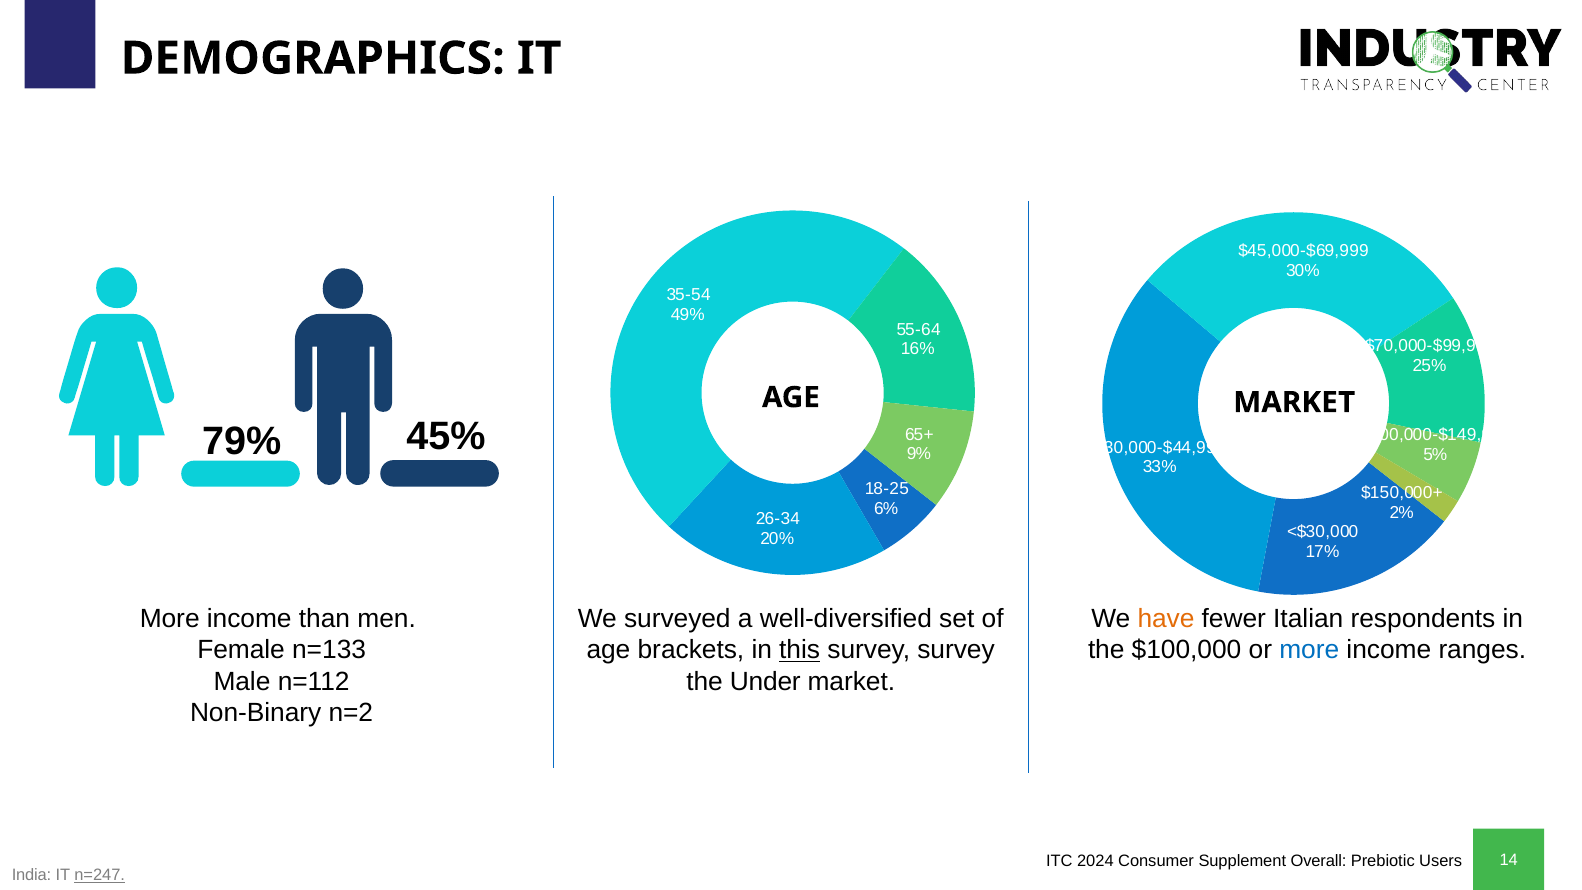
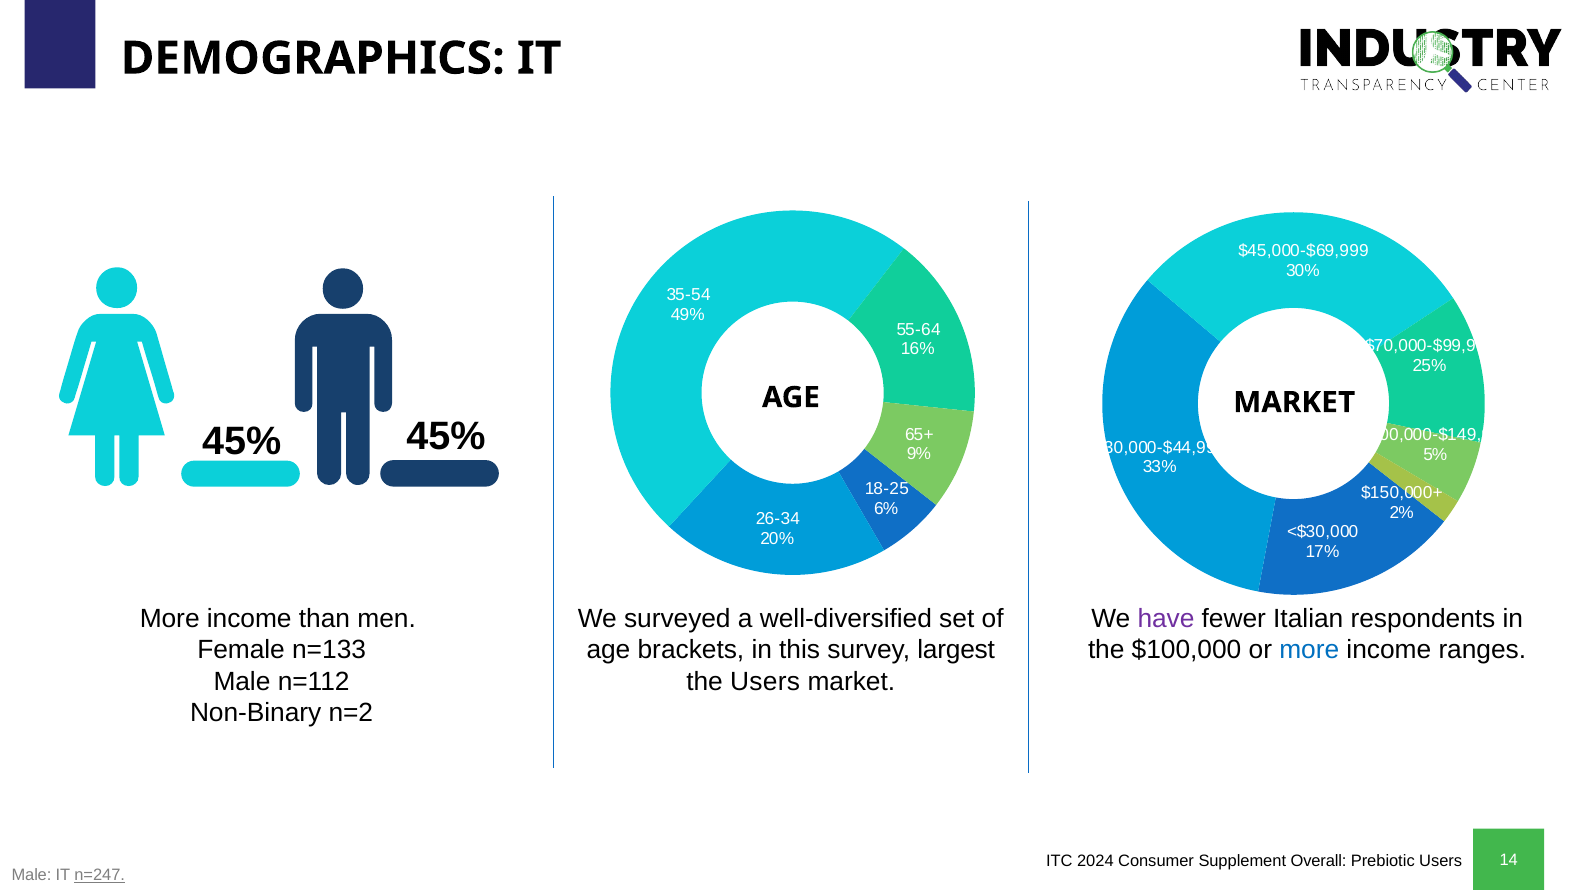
79% at (242, 442): 79% -> 45%
have colour: orange -> purple
this underline: present -> none
survey survey: survey -> largest
the Under: Under -> Users
India at (31, 875): India -> Male
